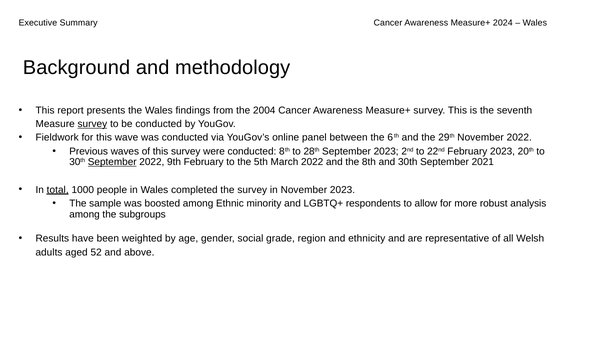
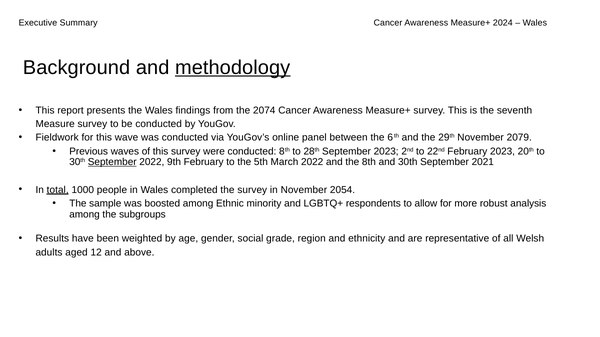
methodology underline: none -> present
2004: 2004 -> 2074
survey at (92, 124) underline: present -> none
November 2022: 2022 -> 2079
November 2023: 2023 -> 2054
52: 52 -> 12
